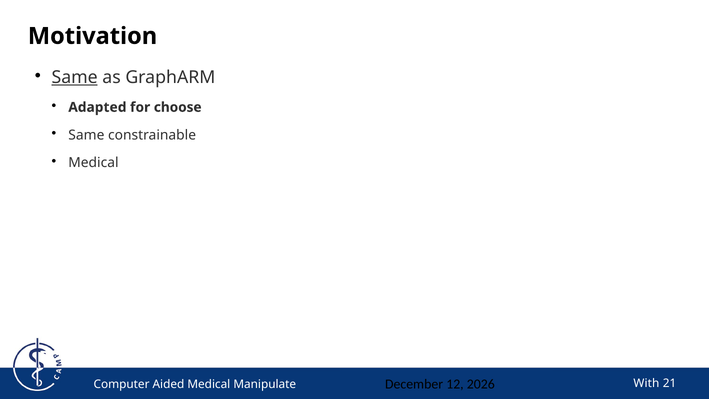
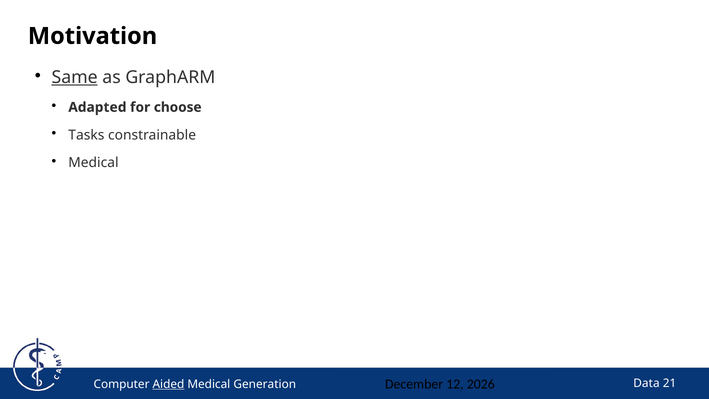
Same at (86, 135): Same -> Tasks
With: With -> Data
Aided underline: none -> present
Manipulate: Manipulate -> Generation
